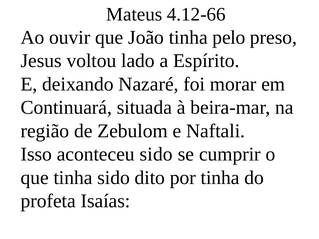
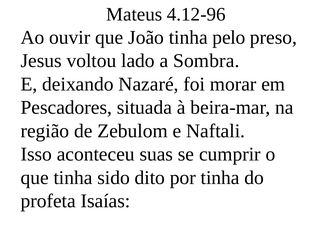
4.12-66: 4.12-66 -> 4.12-96
Espírito: Espírito -> Sombra
Continuará: Continuará -> Pescadores
aconteceu sido: sido -> suas
